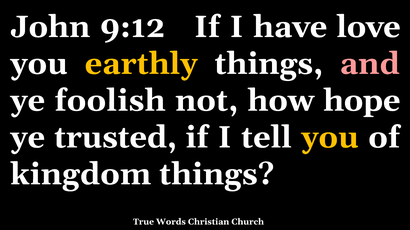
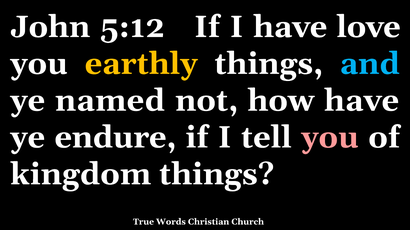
9:12: 9:12 -> 5:12
and colour: pink -> light blue
foolish: foolish -> named
how hope: hope -> have
trusted: trusted -> endure
you at (330, 138) colour: yellow -> pink
